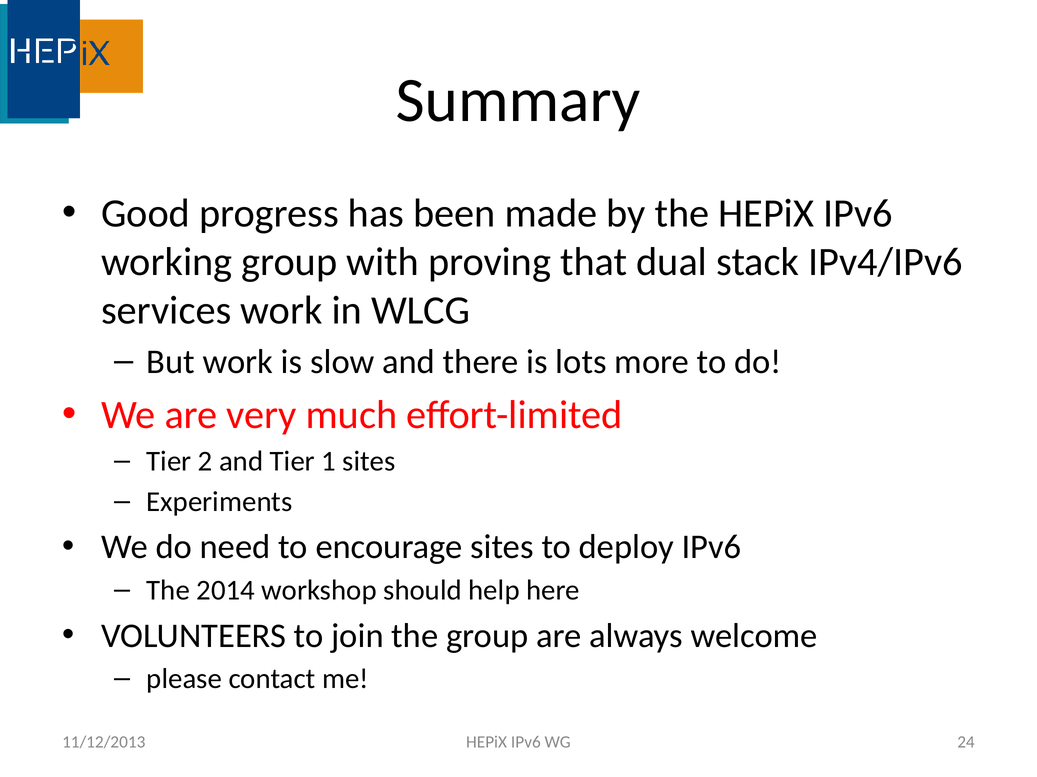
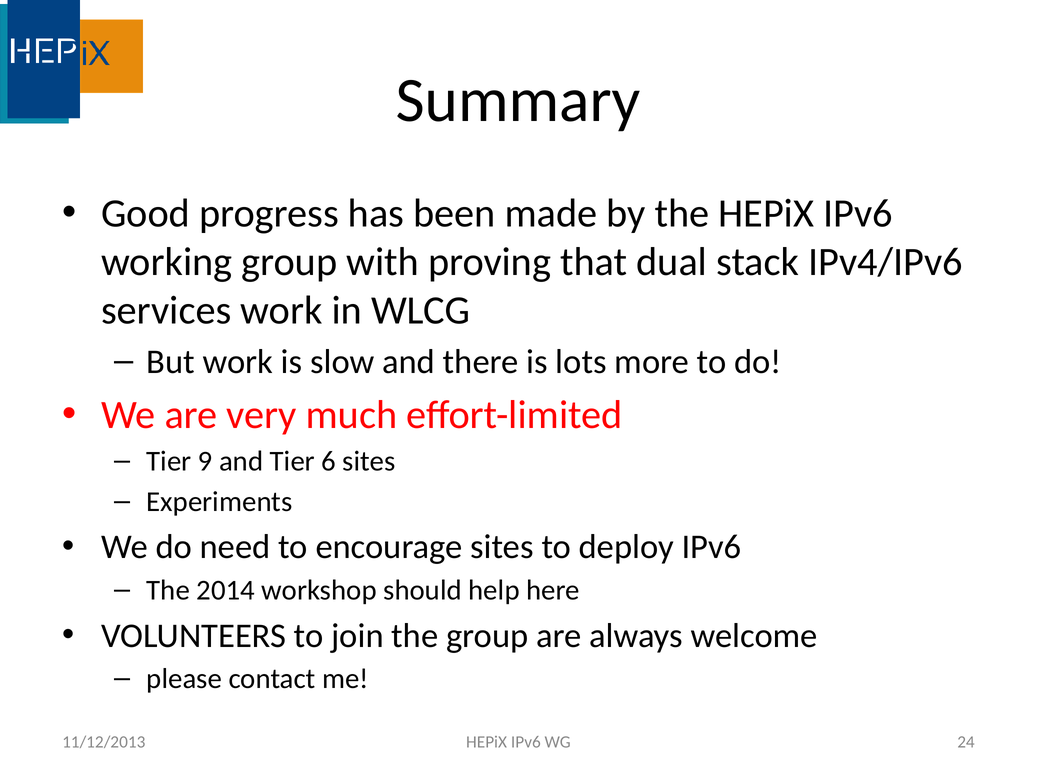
2: 2 -> 9
1: 1 -> 6
